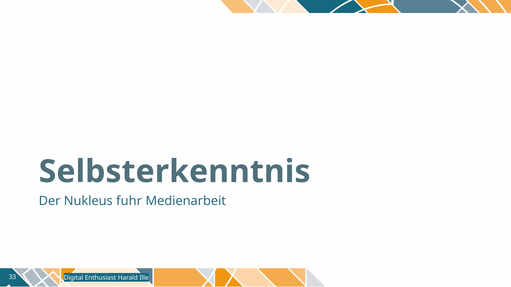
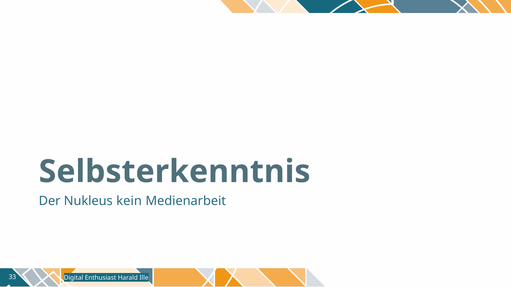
fuhr: fuhr -> kein
